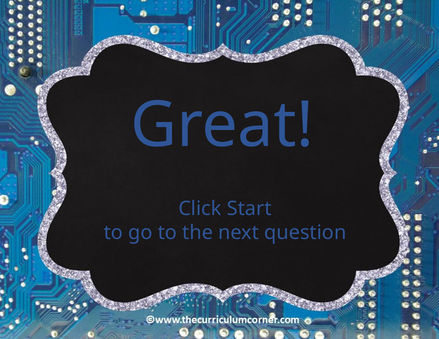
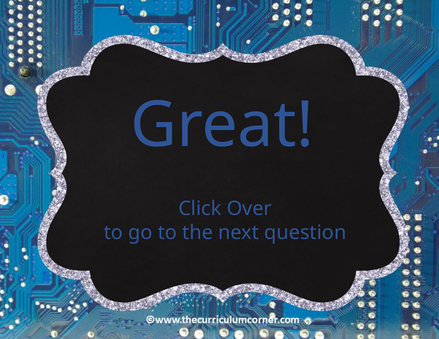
Start: Start -> Over
